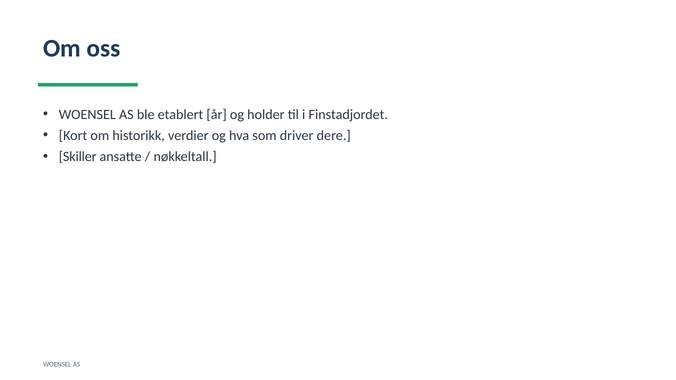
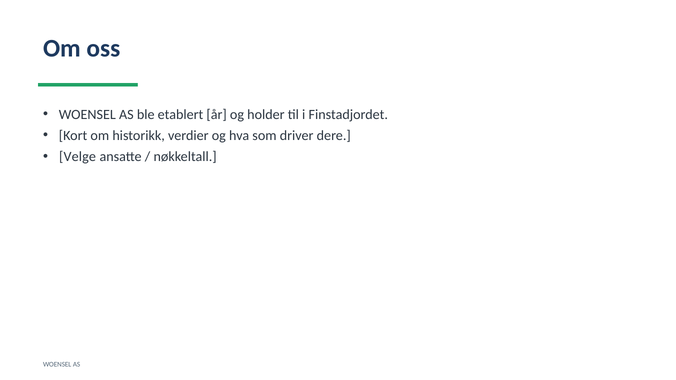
Skiller: Skiller -> Velge
